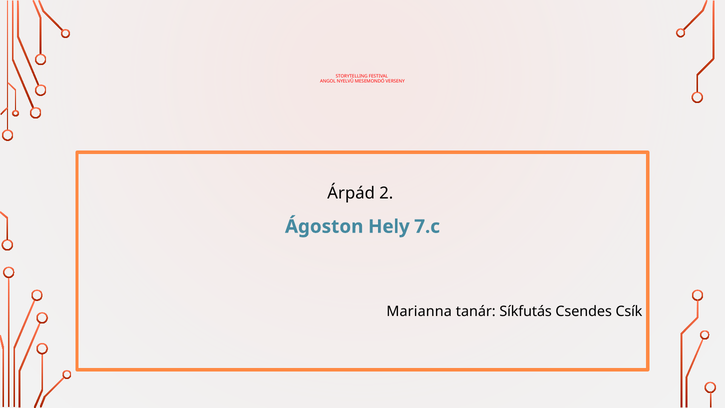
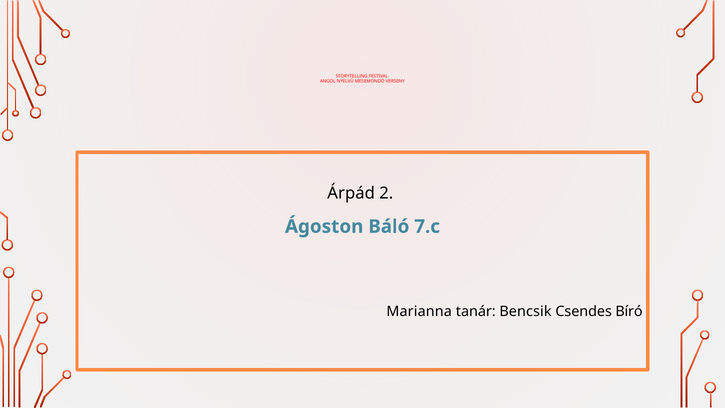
Hely: Hely -> Báló
Síkfutás: Síkfutás -> Bencsik
Csík: Csík -> Bíró
